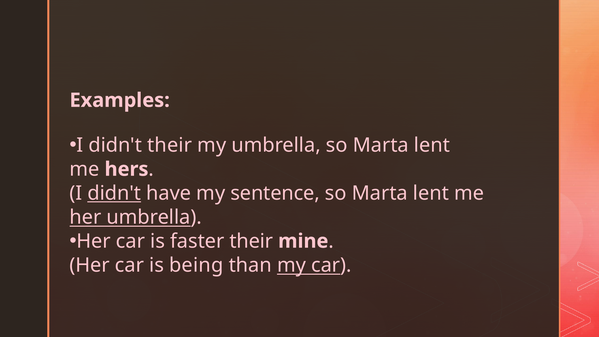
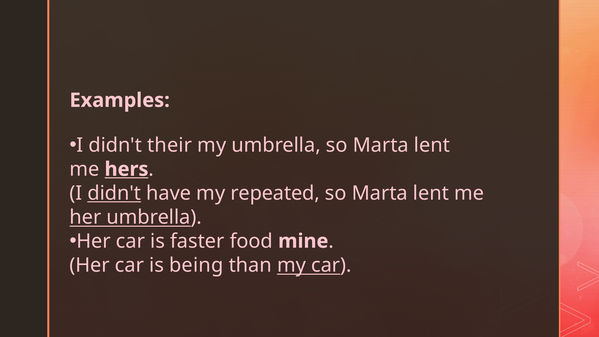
hers underline: none -> present
sentence: sentence -> repeated
faster their: their -> food
